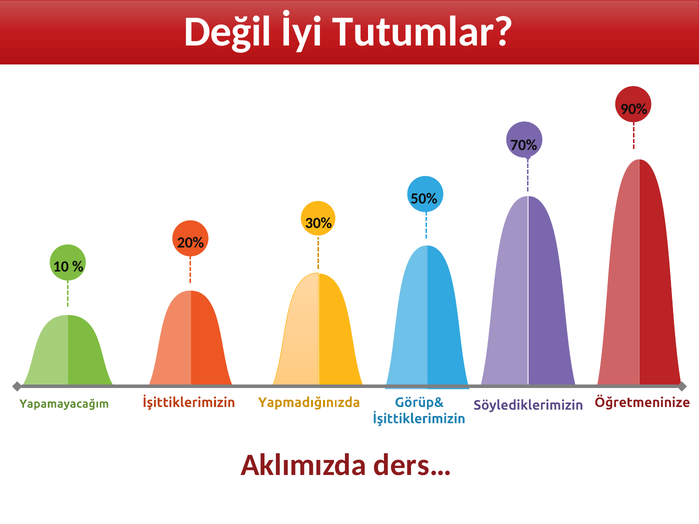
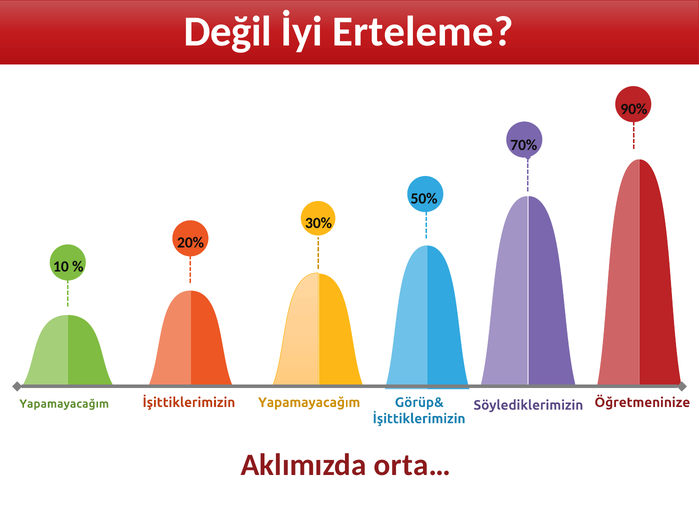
Tutumlar: Tutumlar -> Erteleme
İşittiklerimizin Yapmadığınızda: Yapmadığınızda -> Yapamayacağım
ders…: ders… -> orta…
